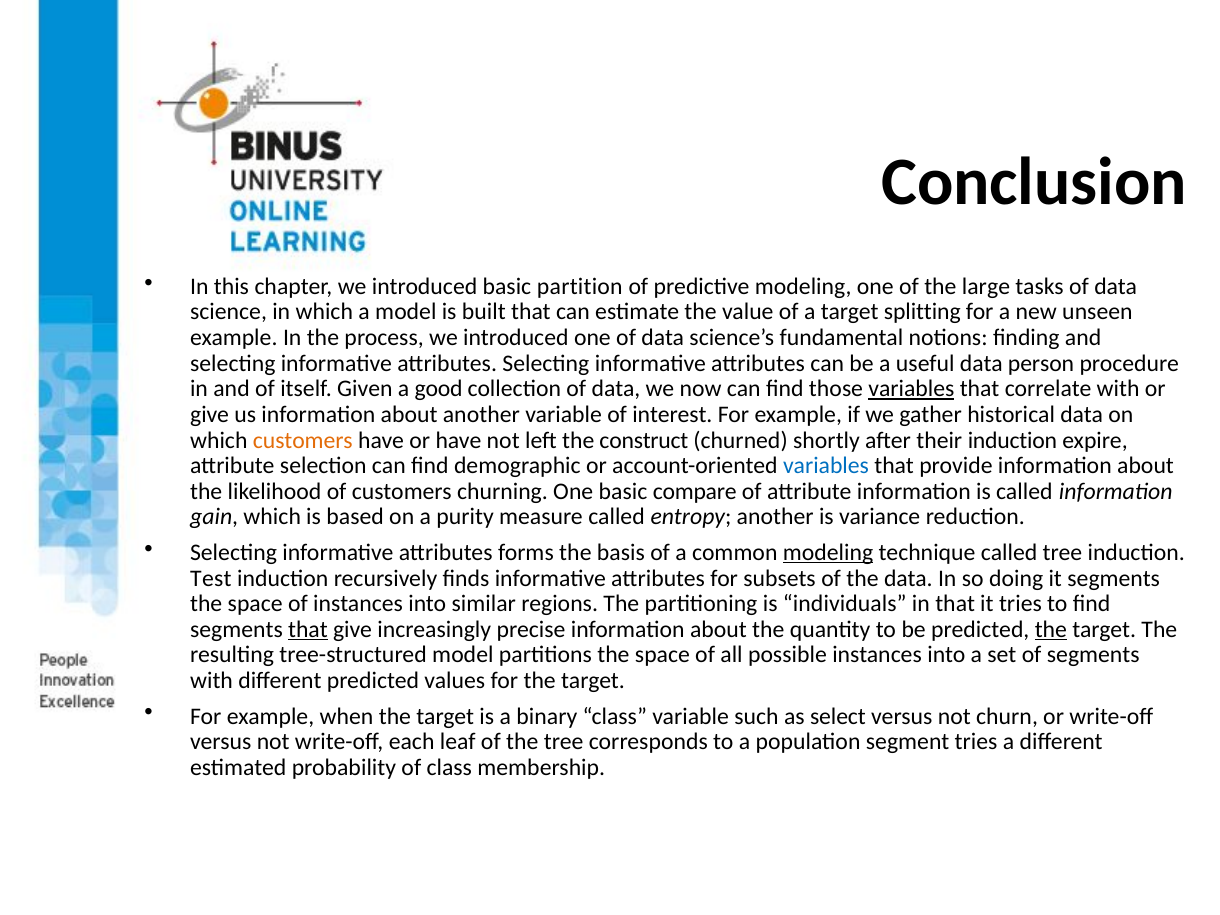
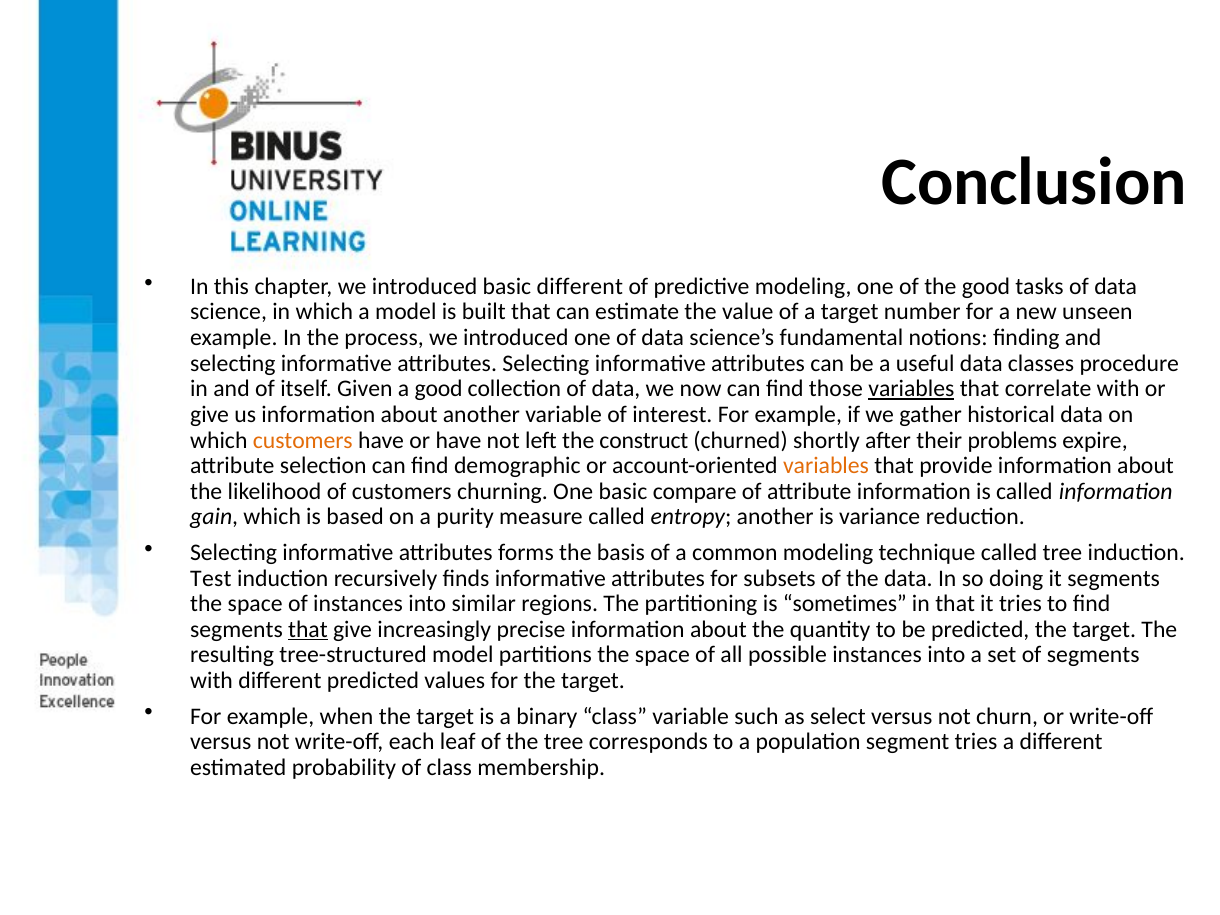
basic partition: partition -> different
the large: large -> good
splitting: splitting -> number
person: person -> classes
their induction: induction -> problems
variables at (826, 466) colour: blue -> orange
modeling at (828, 553) underline: present -> none
individuals: individuals -> sometimes
the at (1051, 629) underline: present -> none
